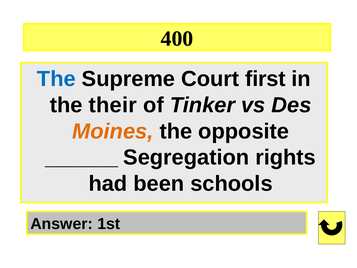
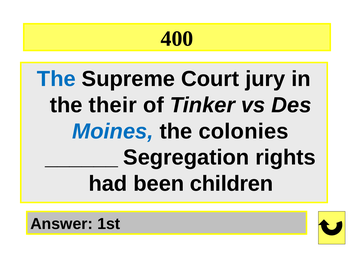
first: first -> jury
Moines colour: orange -> blue
opposite: opposite -> colonies
schools: schools -> children
